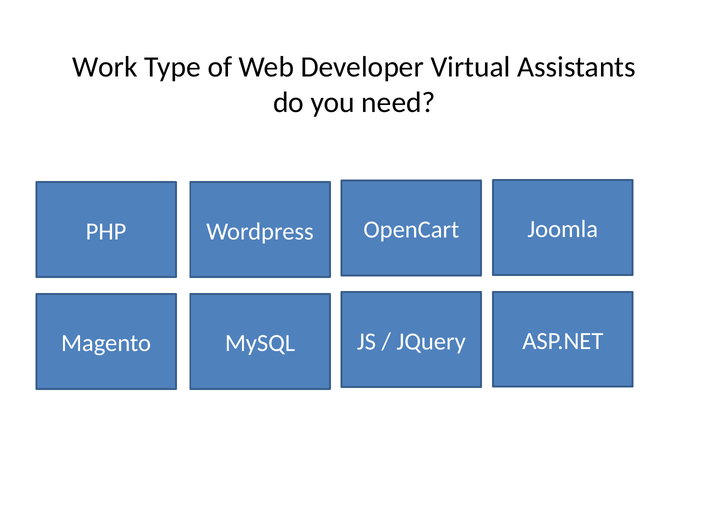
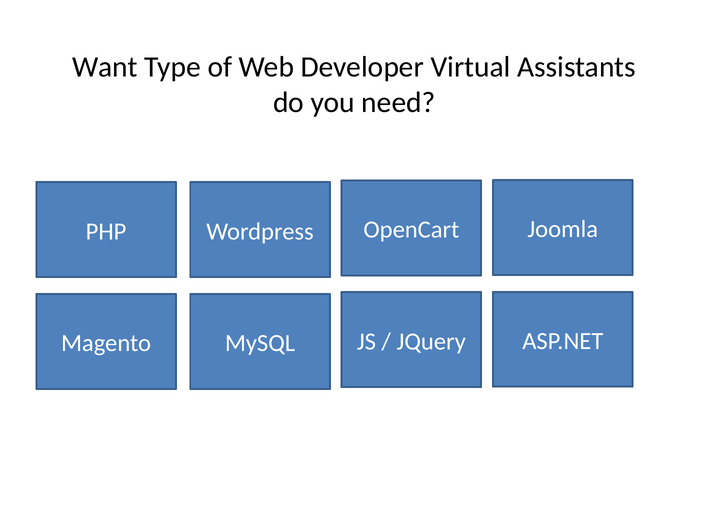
Work: Work -> Want
